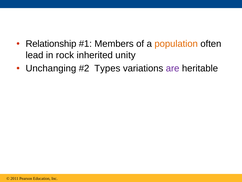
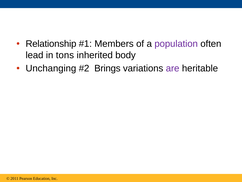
population colour: orange -> purple
rock: rock -> tons
unity: unity -> body
Types: Types -> Brings
